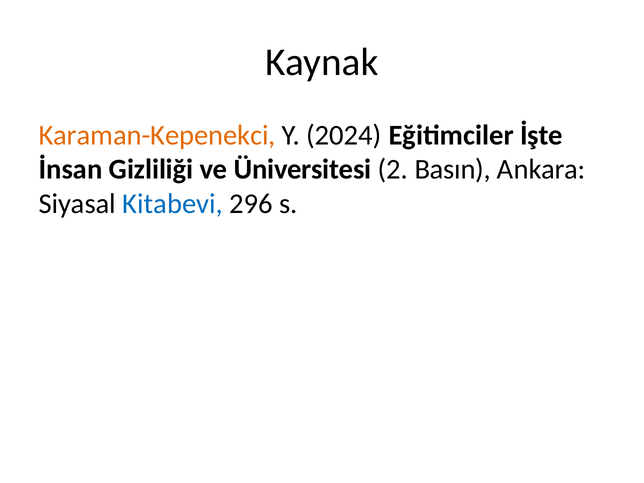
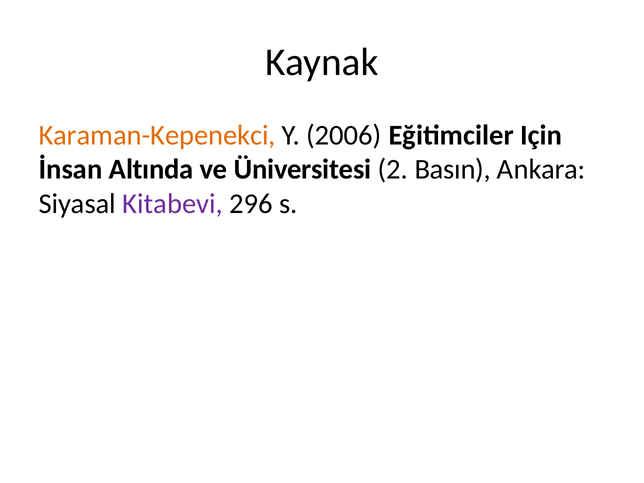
2024: 2024 -> 2006
İşte: İşte -> Için
Gizliliği: Gizliliği -> Altında
Kitabevi colour: blue -> purple
